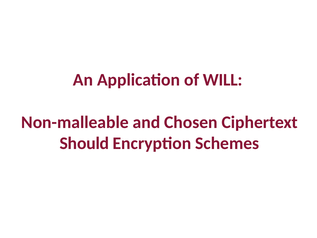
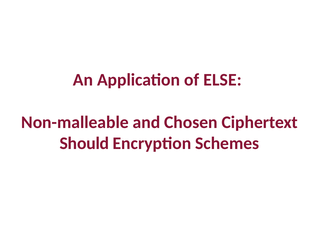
WILL: WILL -> ELSE
